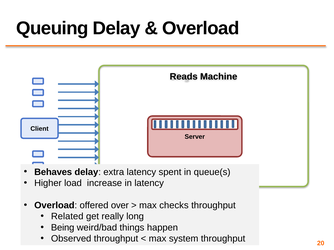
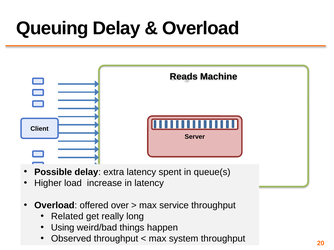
Behaves: Behaves -> Possible
checks: checks -> service
Being: Being -> Using
